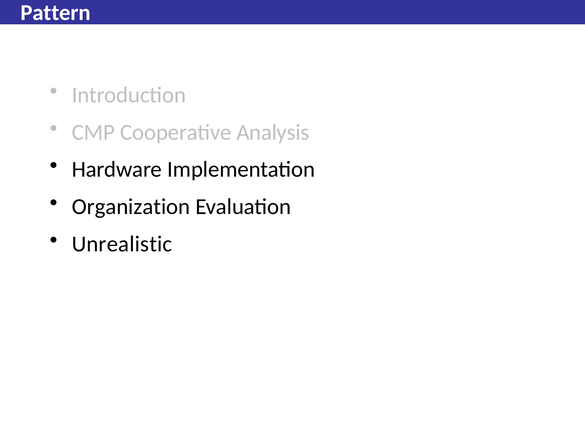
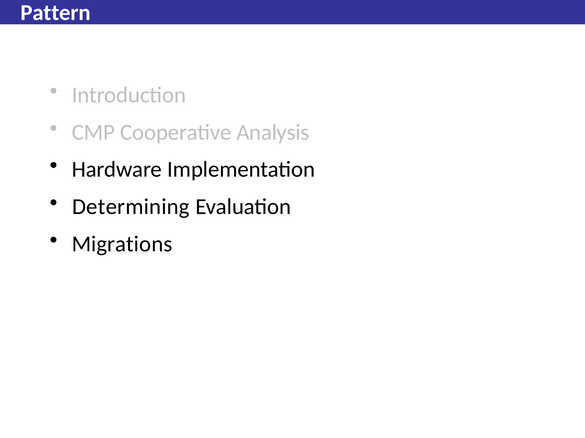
Organization: Organization -> Determining
Unrealistic: Unrealistic -> Migrations
